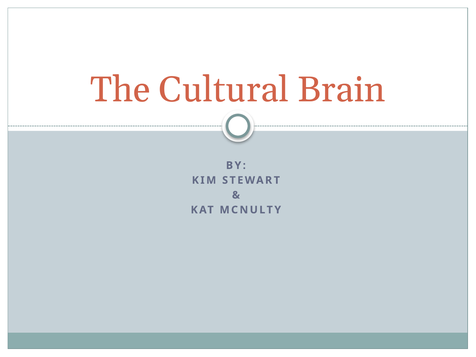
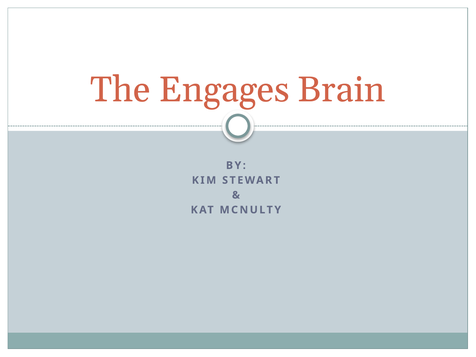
Cultural: Cultural -> Engages
